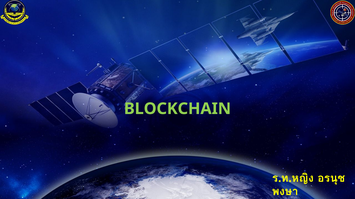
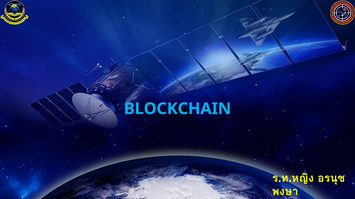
BLOCKCHAIN colour: light green -> light blue
